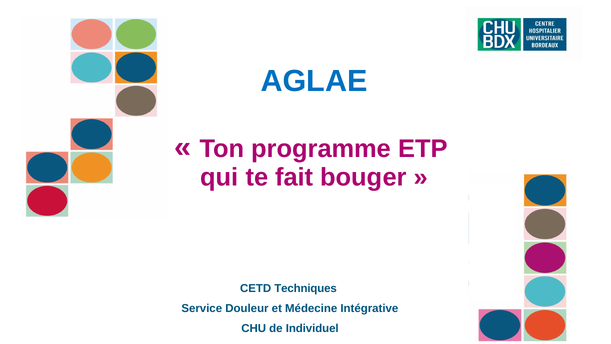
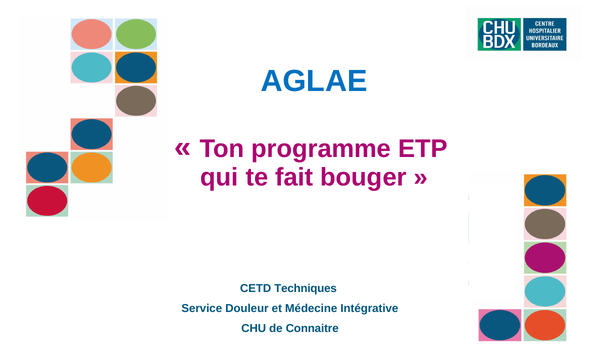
Individuel: Individuel -> Connaitre
